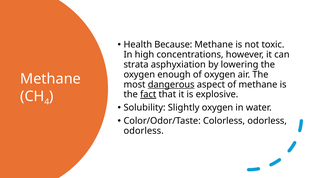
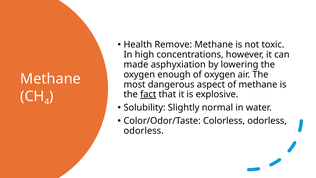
Because: Because -> Remove
strata: strata -> made
dangerous underline: present -> none
Slightly oxygen: oxygen -> normal
